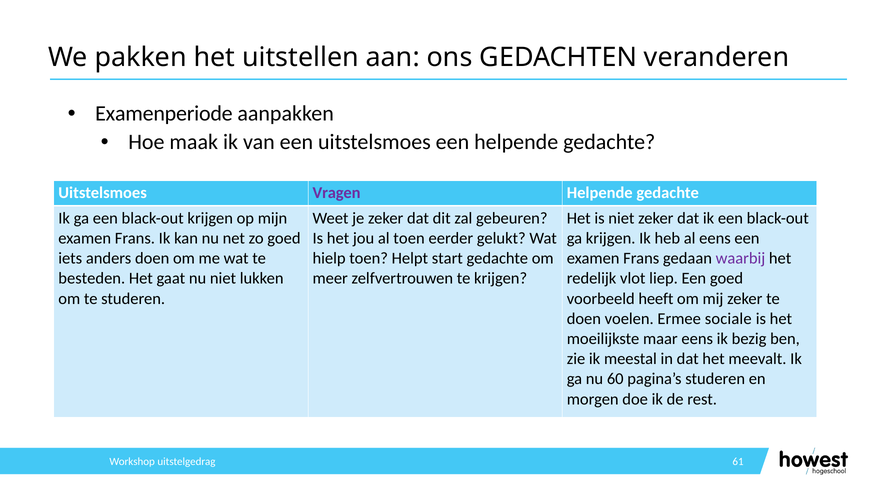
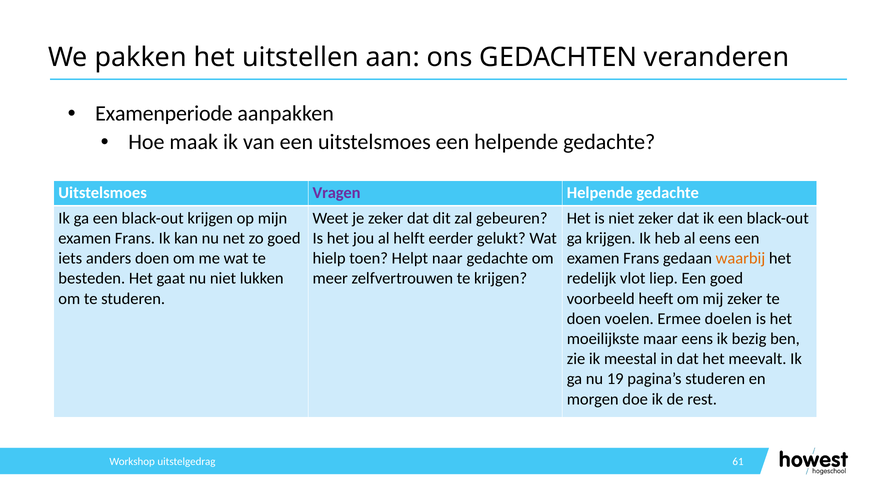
al toen: toen -> helft
start: start -> naar
waarbij colour: purple -> orange
sociale: sociale -> doelen
60: 60 -> 19
